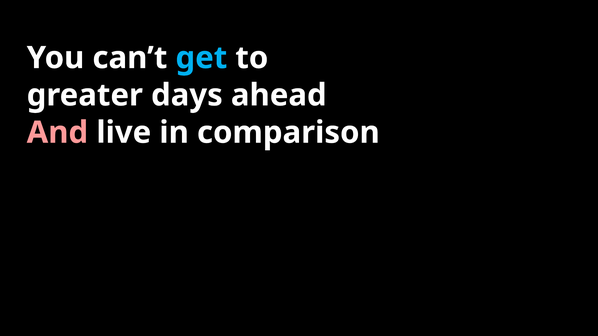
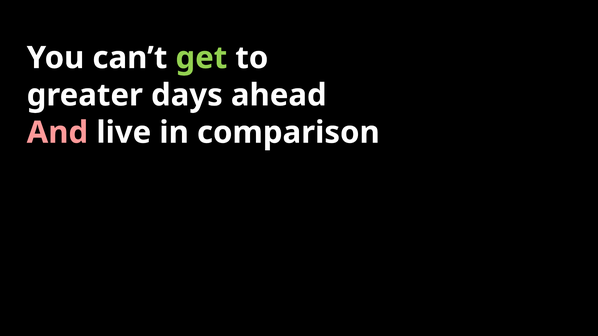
get colour: light blue -> light green
